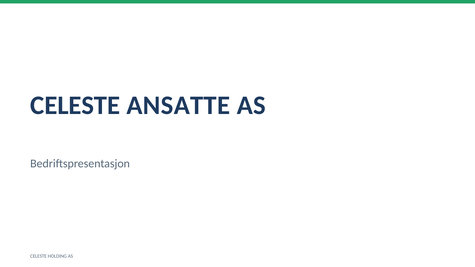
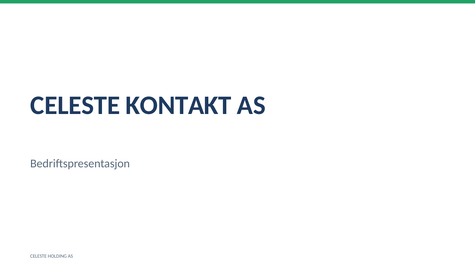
ANSATTE: ANSATTE -> KONTAKT
